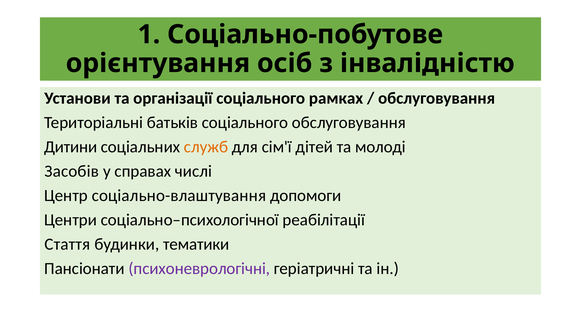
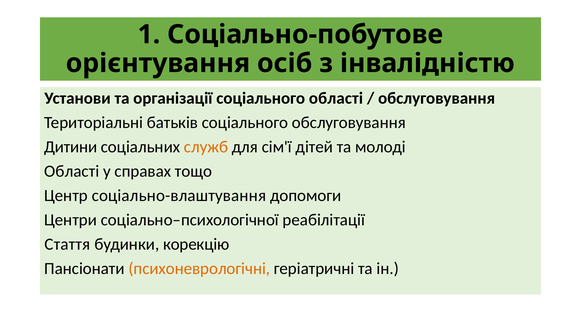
соціального рамках: рамках -> області
Засобів at (72, 171): Засобів -> Області
числі: числі -> тощо
тематики: тематики -> корекцію
психоневрологічні colour: purple -> orange
